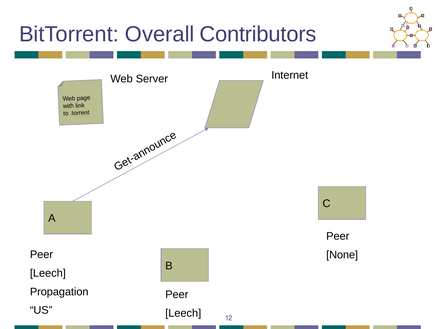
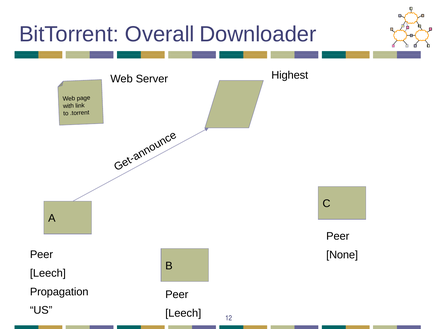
Contributors: Contributors -> Downloader
Internet: Internet -> Highest
